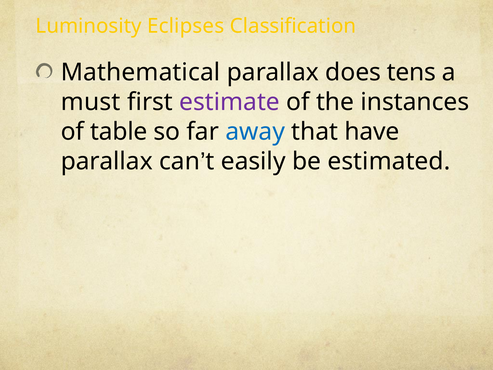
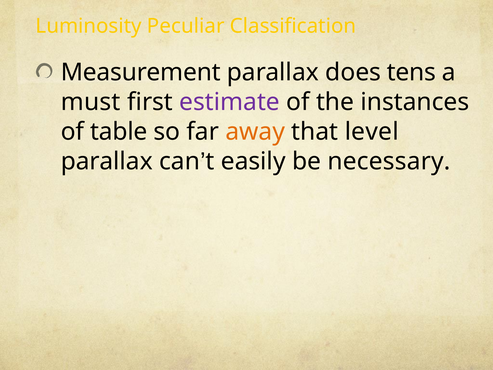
Eclipses: Eclipses -> Peculiar
Mathematical: Mathematical -> Measurement
away colour: blue -> orange
have: have -> level
estimated: estimated -> necessary
